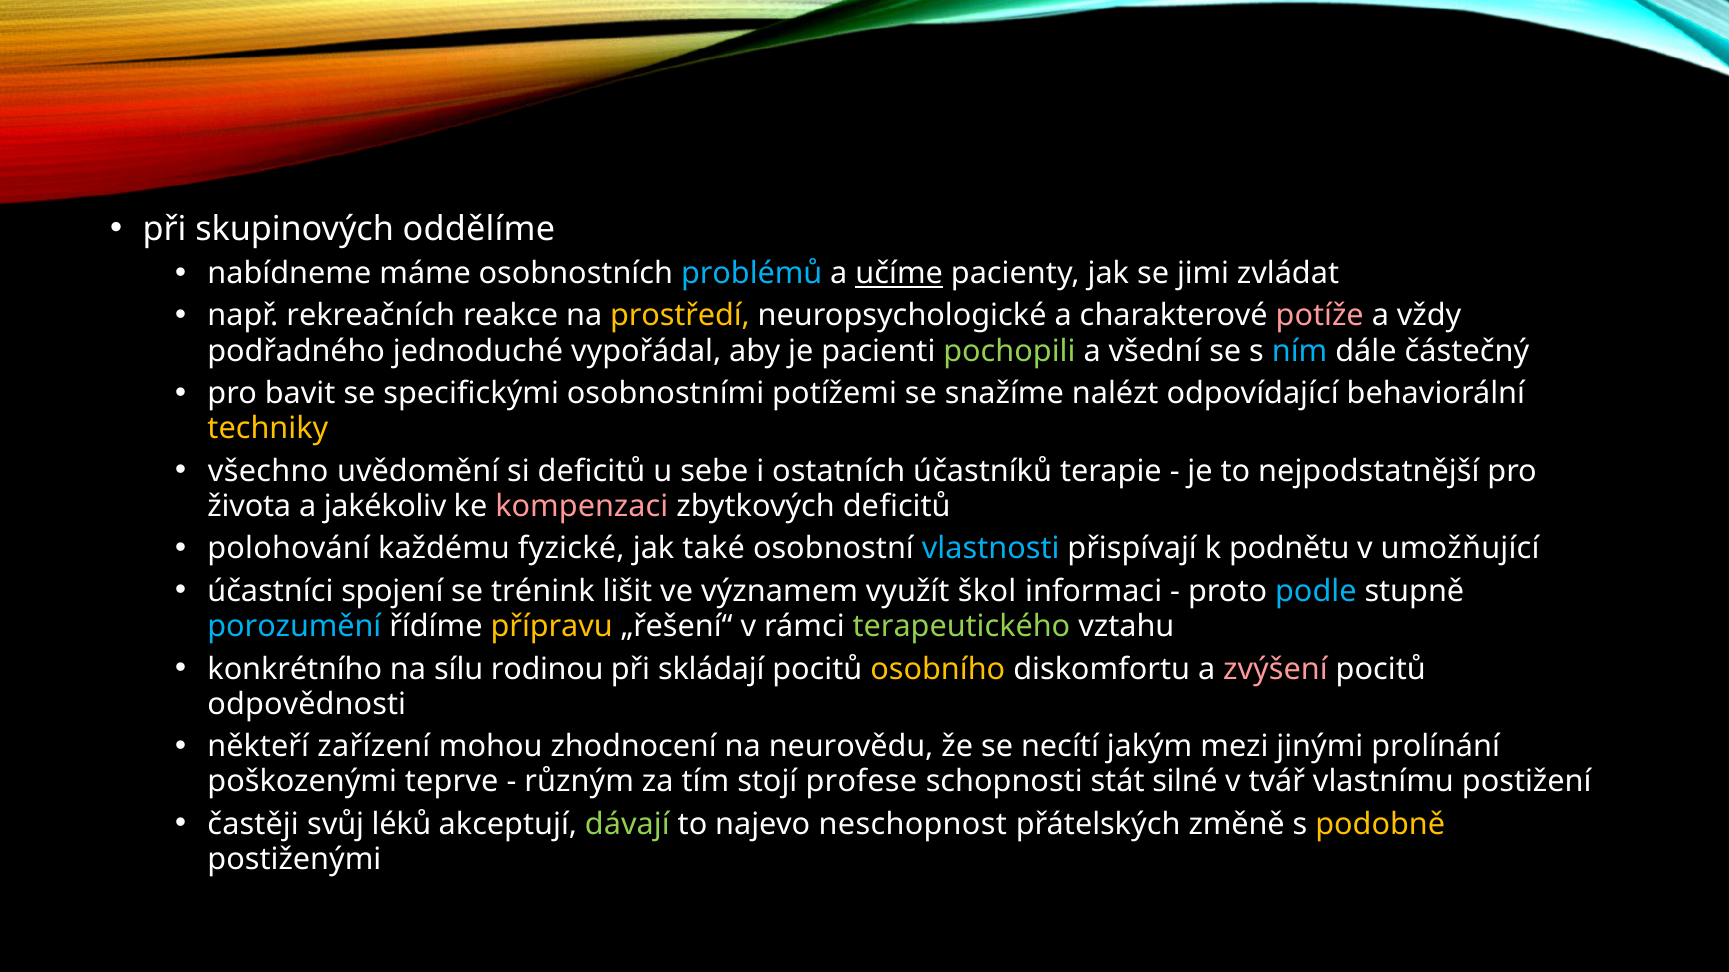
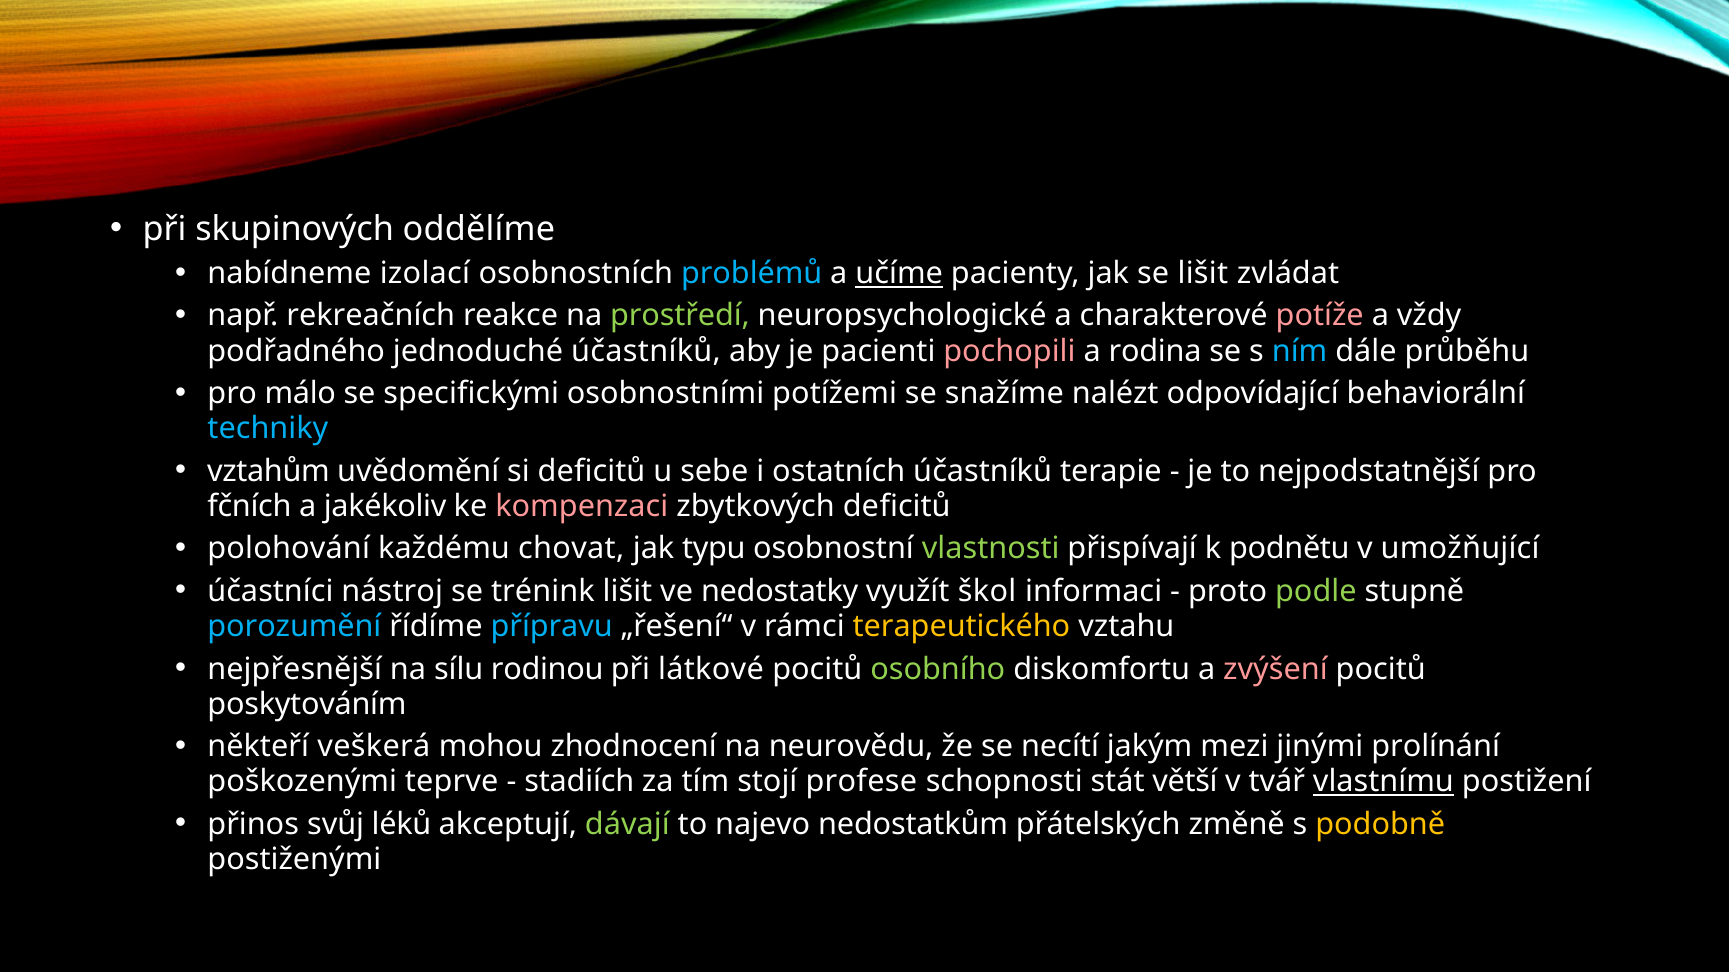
máme: máme -> izolací
se jimi: jimi -> lišit
prostředí colour: yellow -> light green
jednoduché vypořádal: vypořádal -> účastníků
pochopili colour: light green -> pink
všední: všední -> rodina
částečný: částečný -> průběhu
bavit: bavit -> málo
techniky colour: yellow -> light blue
všechno: všechno -> vztahům
života: života -> fčních
fyzické: fyzické -> chovat
také: také -> typu
vlastnosti colour: light blue -> light green
spojení: spojení -> nástroj
významem: významem -> nedostatky
podle colour: light blue -> light green
přípravu colour: yellow -> light blue
terapeutického colour: light green -> yellow
konkrétního: konkrétního -> nejpřesnější
skládají: skládají -> látkové
osobního colour: yellow -> light green
odpovědnosti: odpovědnosti -> poskytováním
zařízení: zařízení -> veškerá
různým: různým -> stadiích
silné: silné -> větší
vlastnímu underline: none -> present
častěji: častěji -> přinos
neschopnost: neschopnost -> nedostatkům
